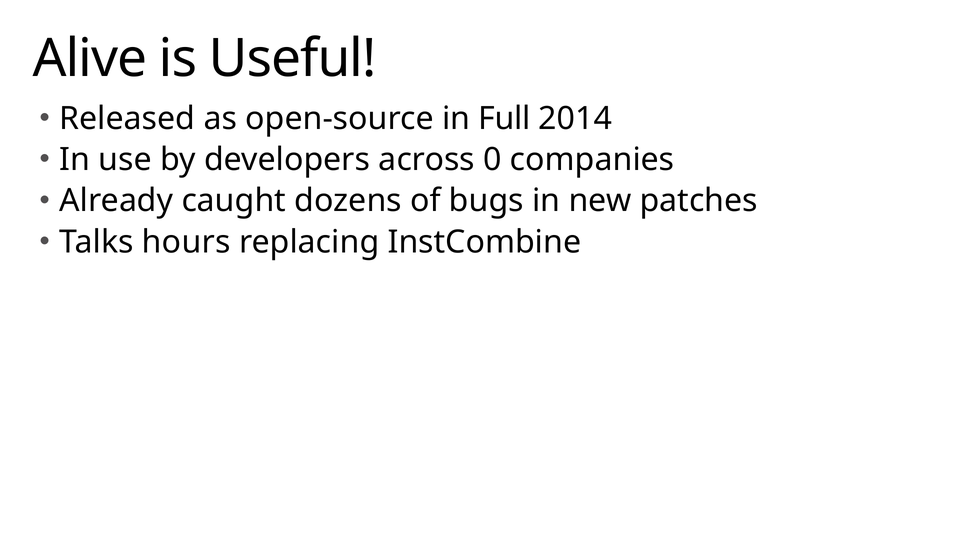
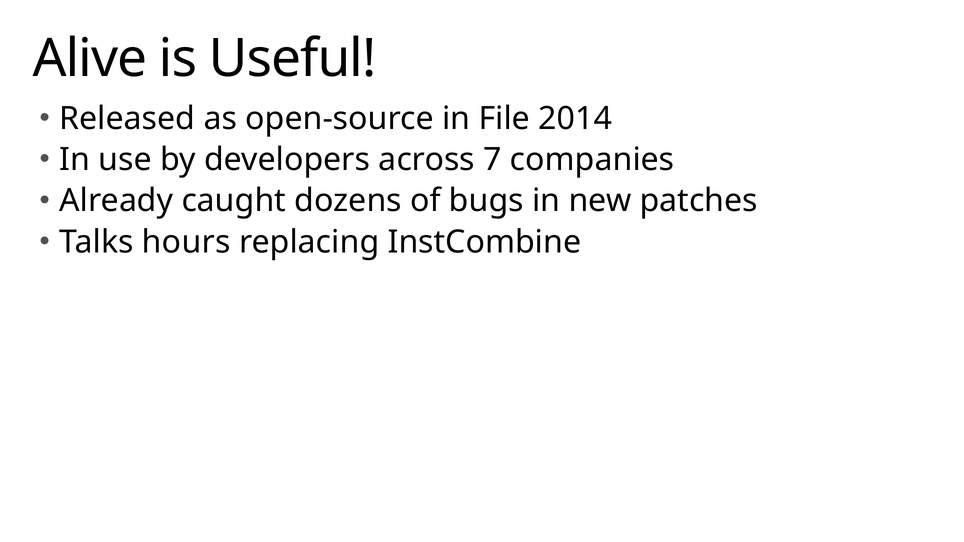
Full: Full -> File
0: 0 -> 7
